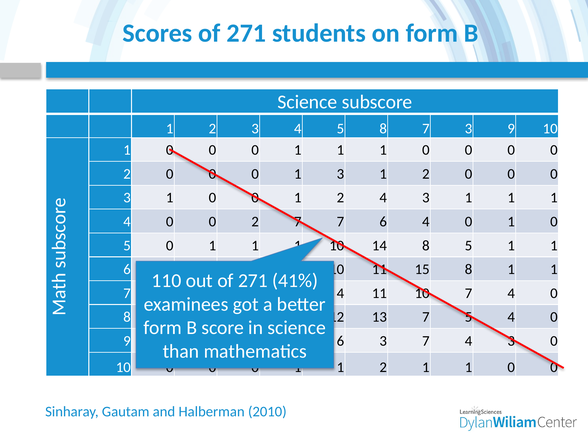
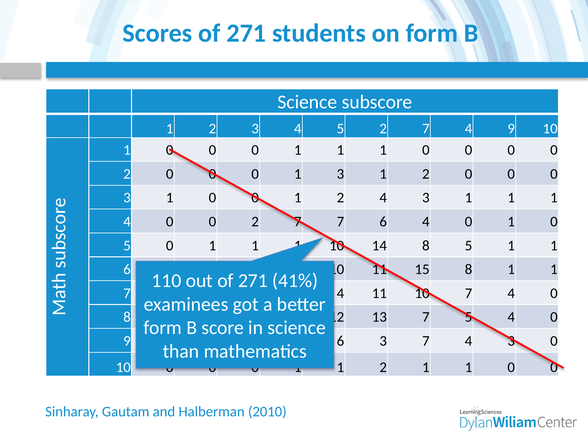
5 8: 8 -> 2
3 at (469, 129): 3 -> 4
